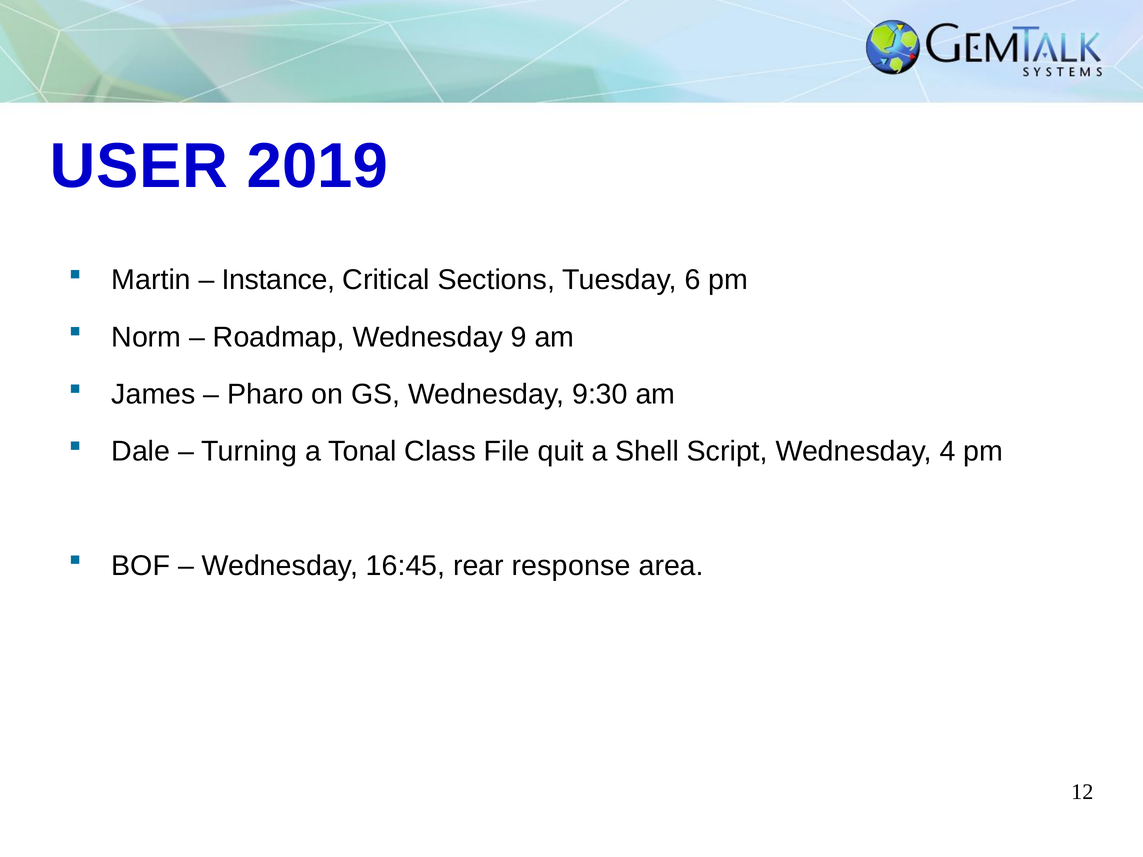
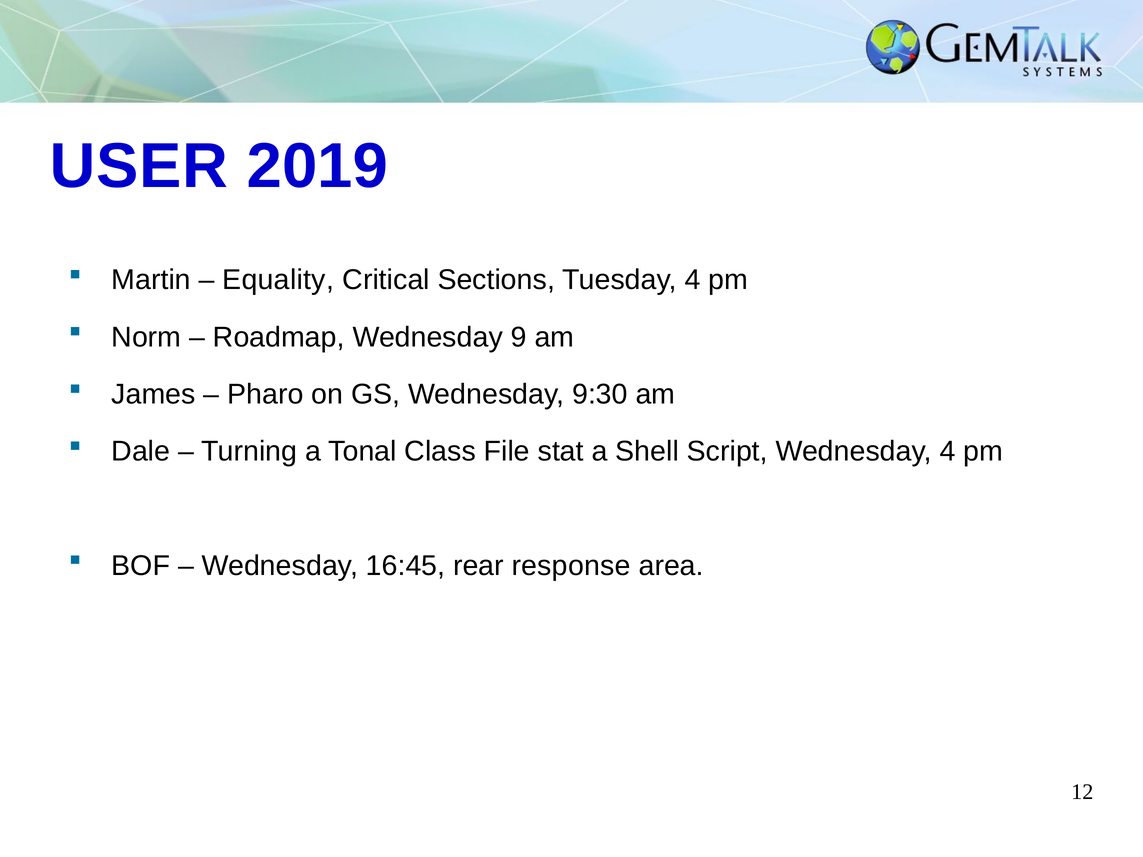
Instance: Instance -> Equality
Tuesday 6: 6 -> 4
quit: quit -> stat
